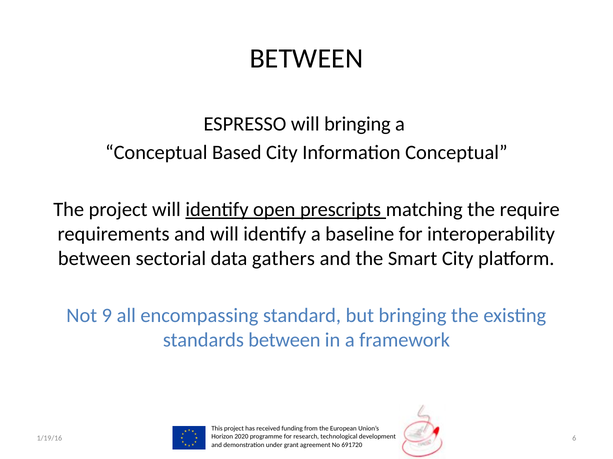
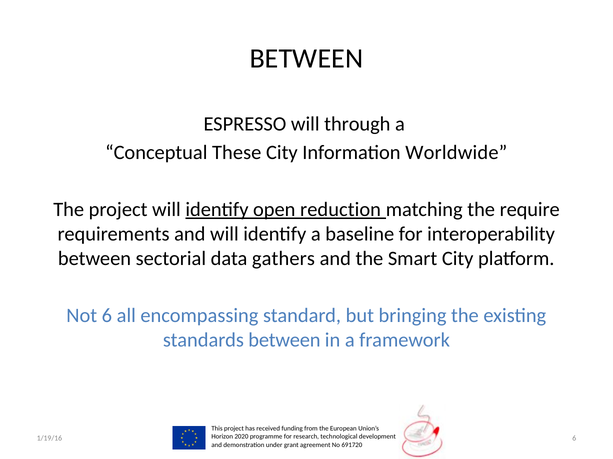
will bringing: bringing -> through
Based: Based -> These
Information Conceptual: Conceptual -> Worldwide
prescripts: prescripts -> reduction
Not 9: 9 -> 6
